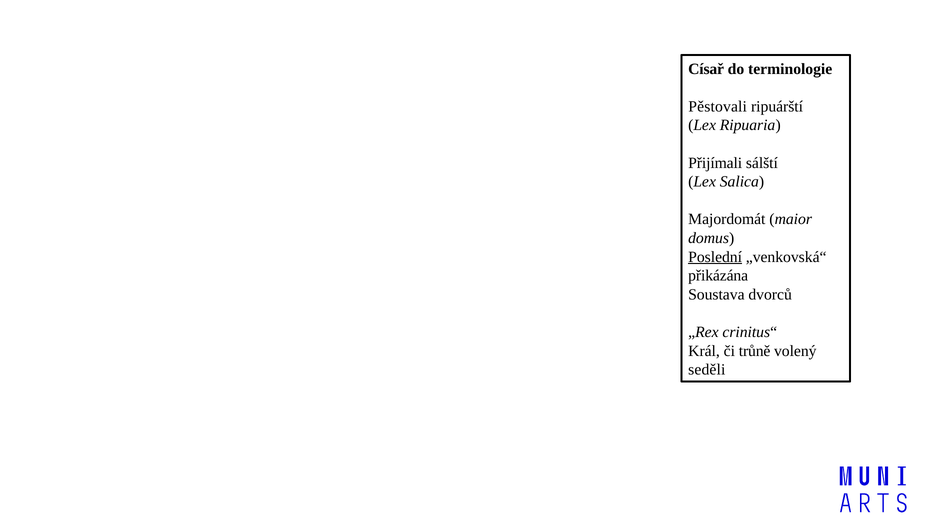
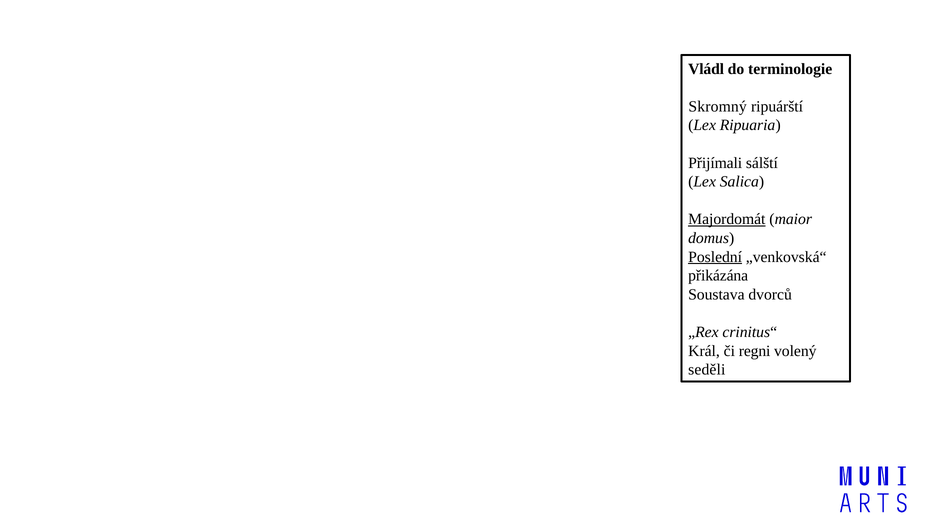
Císař: Císař -> Vládl
Pěstovali: Pěstovali -> Skromný
Majordomát underline: none -> present
trůně: trůně -> regni
